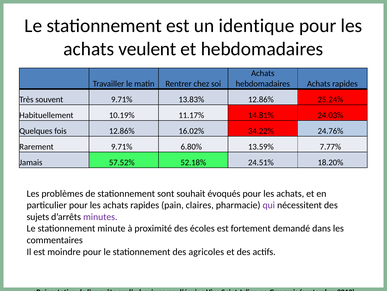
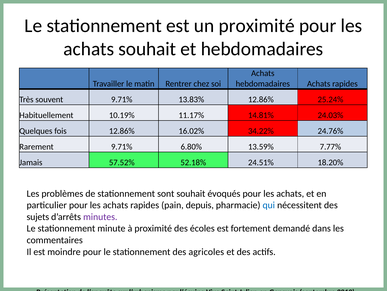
un identique: identique -> proximité
achats veulent: veulent -> souhait
claires: claires -> depuis
qui colour: purple -> blue
